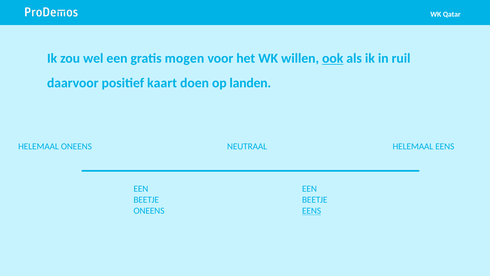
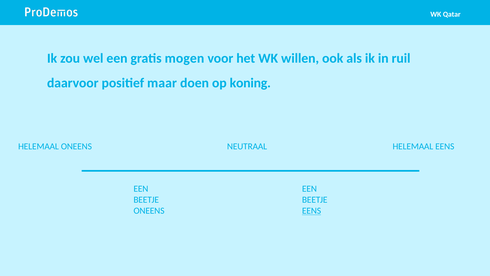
ook underline: present -> none
kaart: kaart -> maar
landen: landen -> koning
